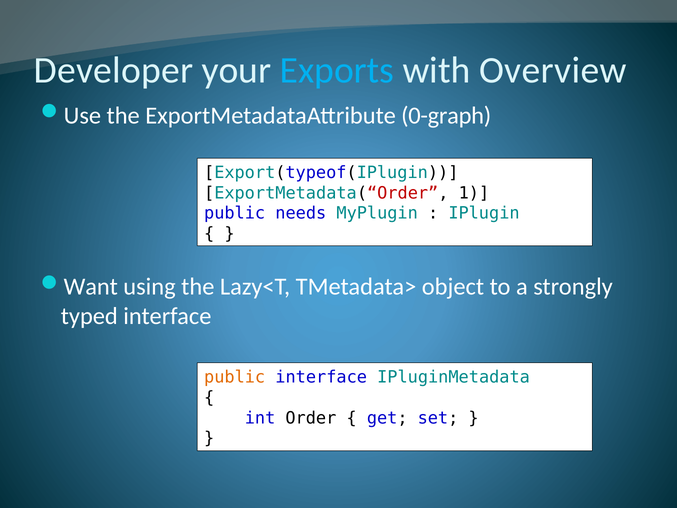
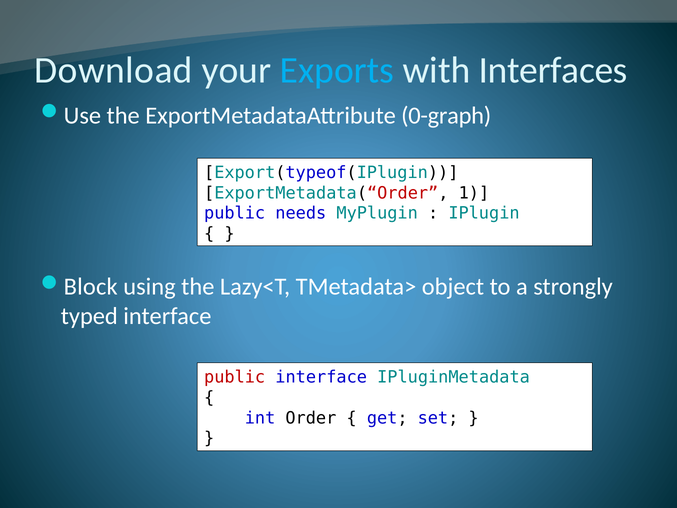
Developer: Developer -> Download
Overview: Overview -> Interfaces
Want: Want -> Block
public at (235, 377) colour: orange -> red
